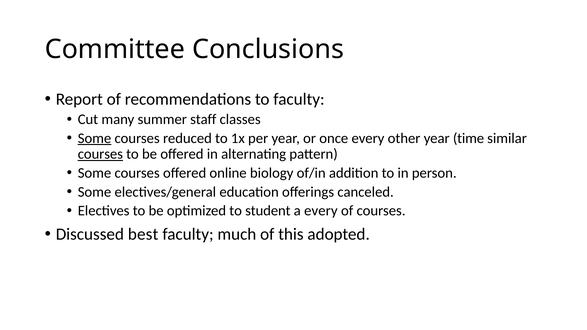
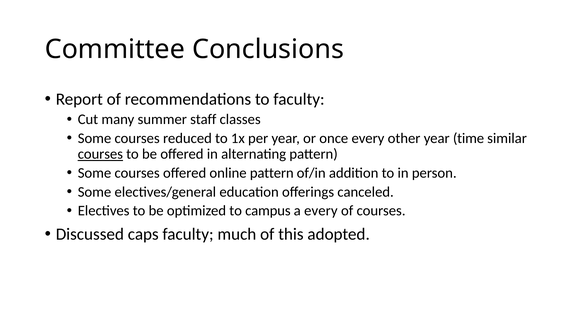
Some at (95, 138) underline: present -> none
online biology: biology -> pattern
student: student -> campus
best: best -> caps
